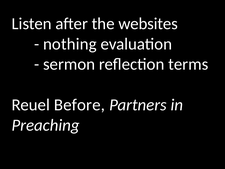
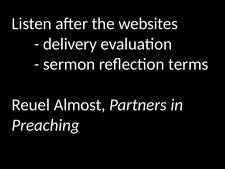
nothing: nothing -> delivery
Before: Before -> Almost
